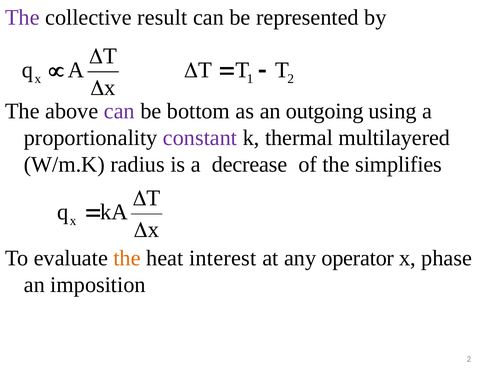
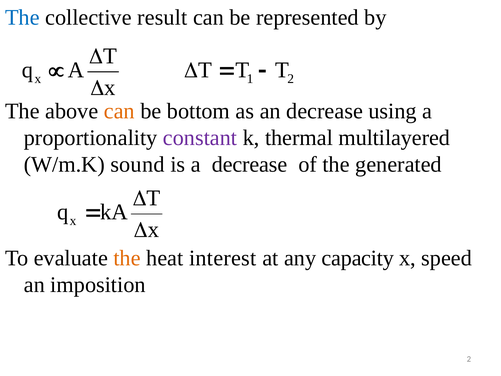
The at (22, 17) colour: purple -> blue
can at (119, 111) colour: purple -> orange
an outgoing: outgoing -> decrease
radius: radius -> sound
simplifies: simplifies -> generated
operator: operator -> capacity
phase: phase -> speed
